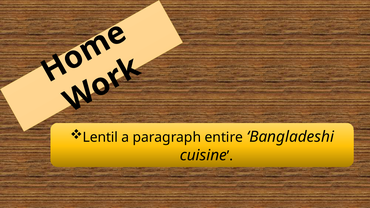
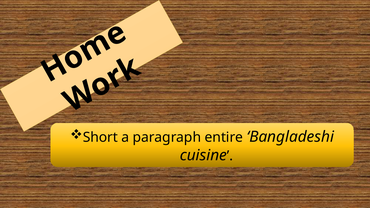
Lentil: Lentil -> Short
